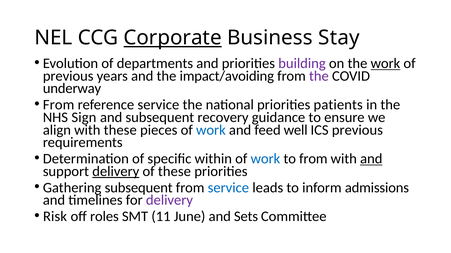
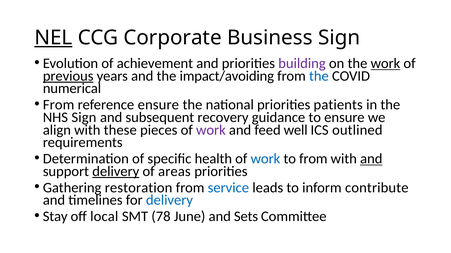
NEL underline: none -> present
Corporate underline: present -> none
Business Stay: Stay -> Sign
departments: departments -> achievement
previous at (68, 76) underline: none -> present
the at (319, 76) colour: purple -> blue
underway: underway -> numerical
reference service: service -> ensure
work at (211, 130) colour: blue -> purple
ICS previous: previous -> outlined
within: within -> health
of these: these -> areas
Gathering subsequent: subsequent -> restoration
admissions: admissions -> contribute
delivery at (169, 201) colour: purple -> blue
Risk: Risk -> Stay
roles: roles -> local
11: 11 -> 78
